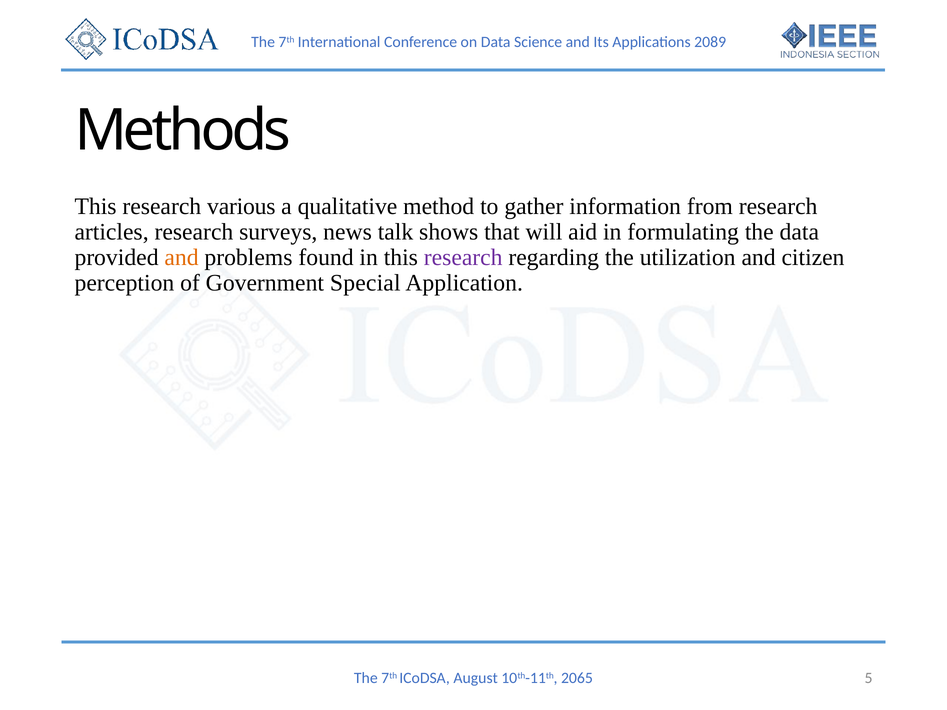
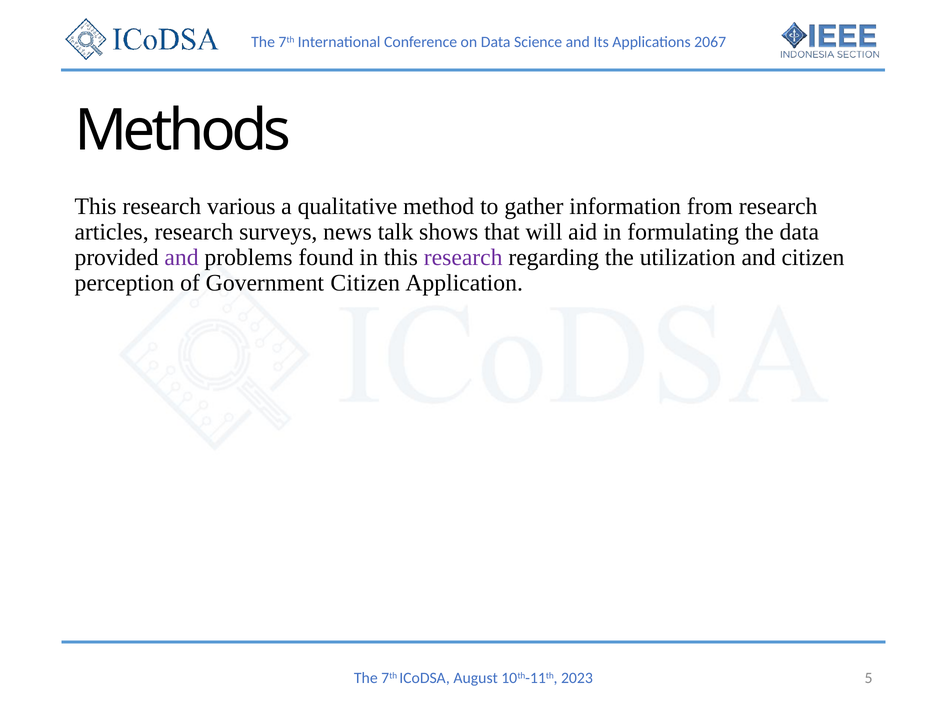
2089: 2089 -> 2067
and at (182, 258) colour: orange -> purple
Government Special: Special -> Citizen
2065: 2065 -> 2023
